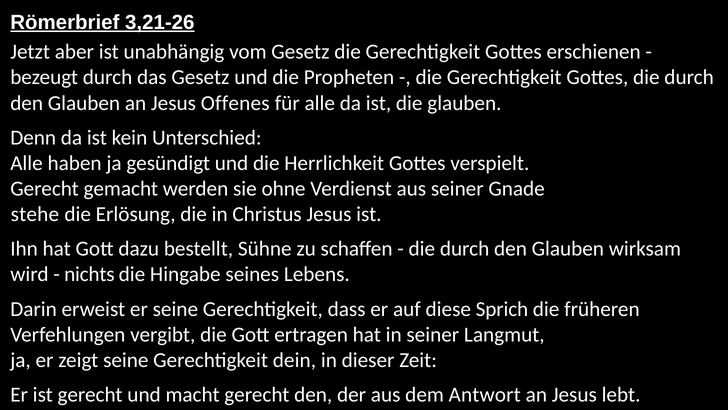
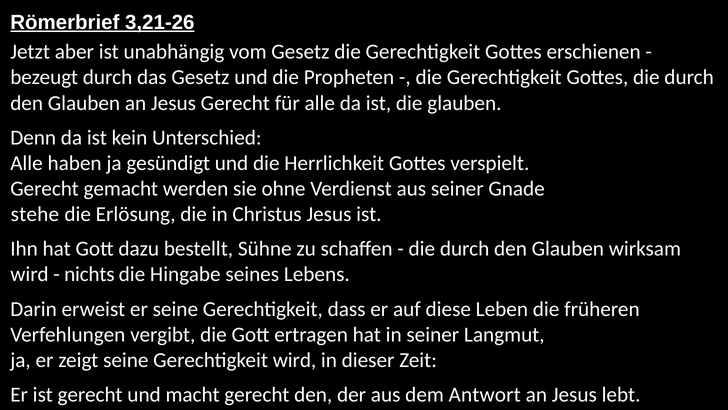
Jesus Offenes: Offenes -> Gerecht
Sprich: Sprich -> Leben
Gerechtigkeit dein: dein -> wird
